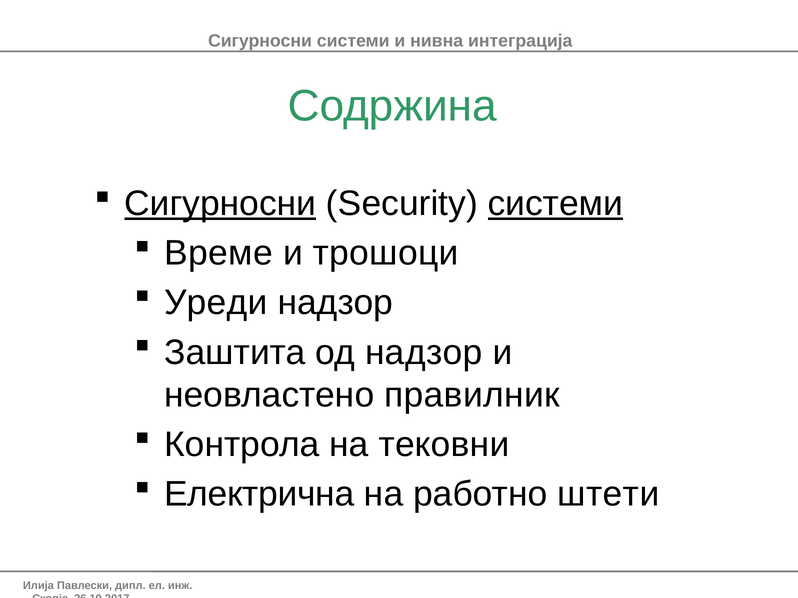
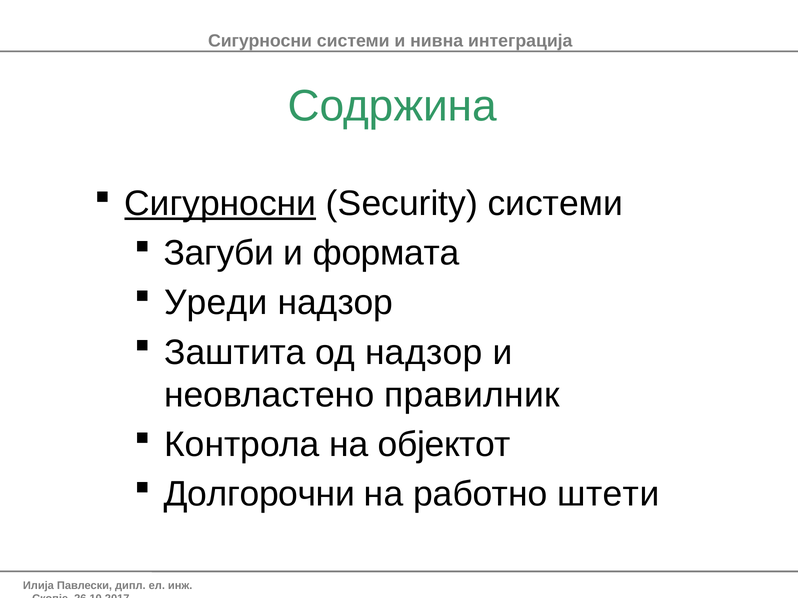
системи at (555, 204) underline: present -> none
Време: Време -> Загуби
трошоци: трошоци -> формата
тековни: тековни -> објектот
Електрична: Електрична -> Долгорочни
